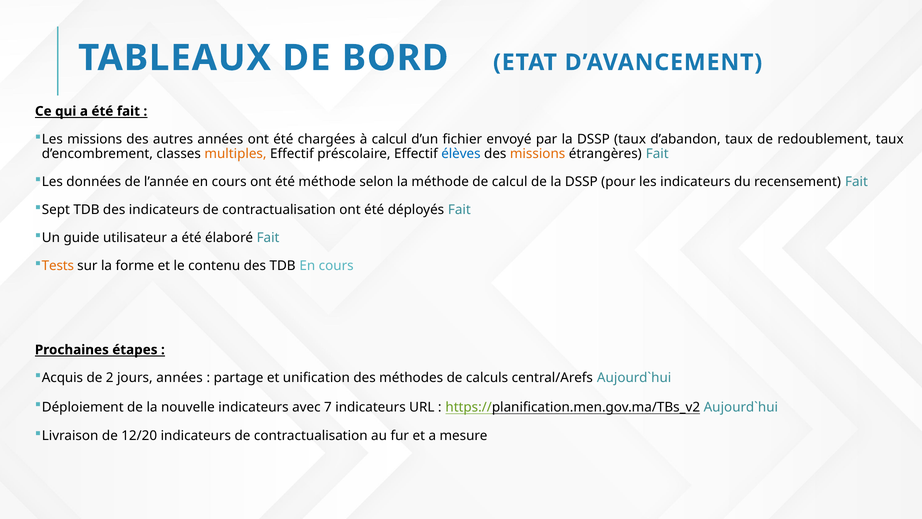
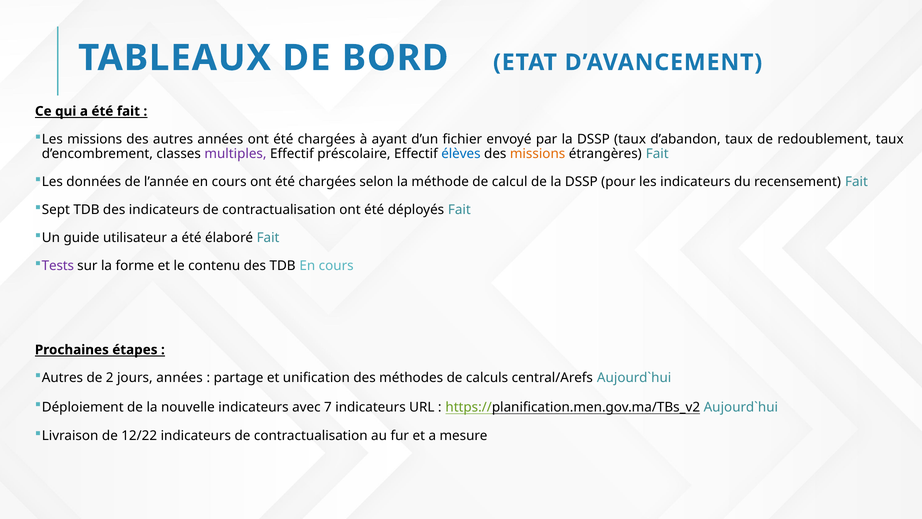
à calcul: calcul -> ayant
multiples colour: orange -> purple
cours ont été méthode: méthode -> chargées
Tests colour: orange -> purple
Acquis at (62, 378): Acquis -> Autres
12/20: 12/20 -> 12/22
